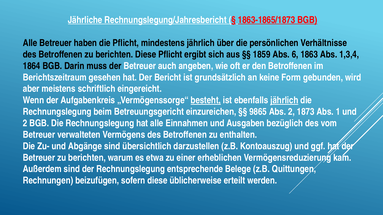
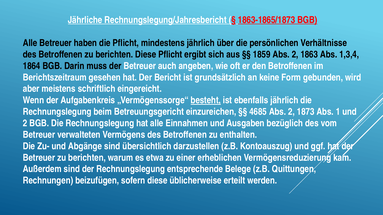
1859 Abs 6: 6 -> 2
jährlich at (284, 100) underline: present -> none
9865: 9865 -> 4685
